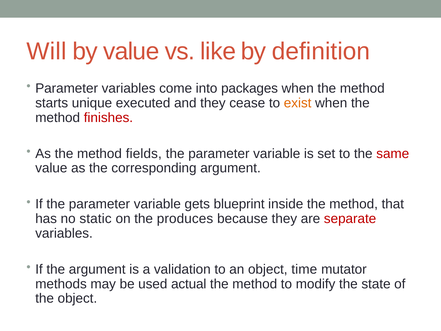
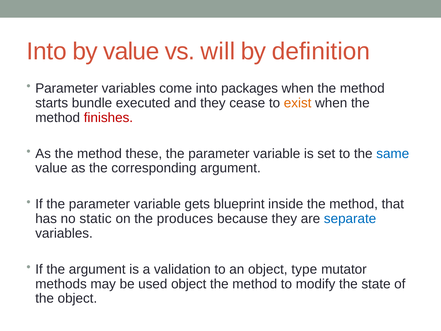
Will at (46, 51): Will -> Into
like: like -> will
unique: unique -> bundle
fields: fields -> these
same colour: red -> blue
separate colour: red -> blue
time: time -> type
used actual: actual -> object
